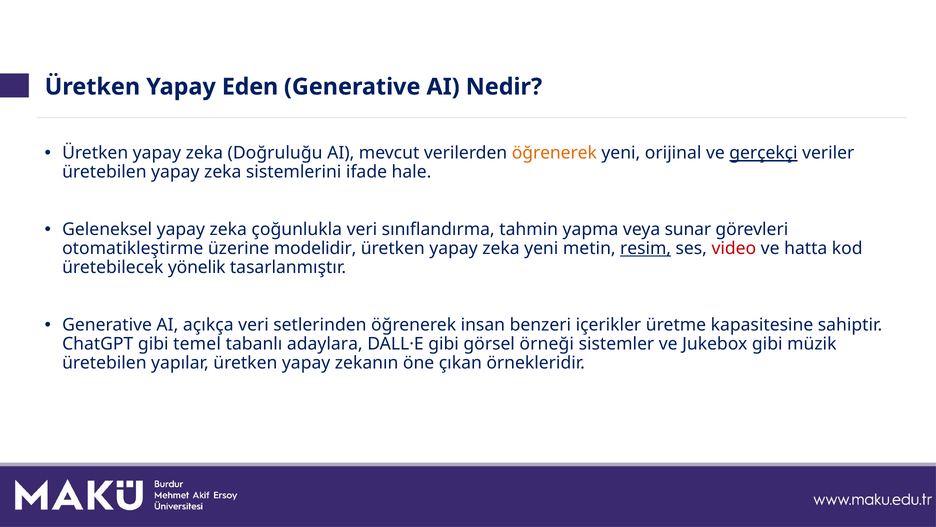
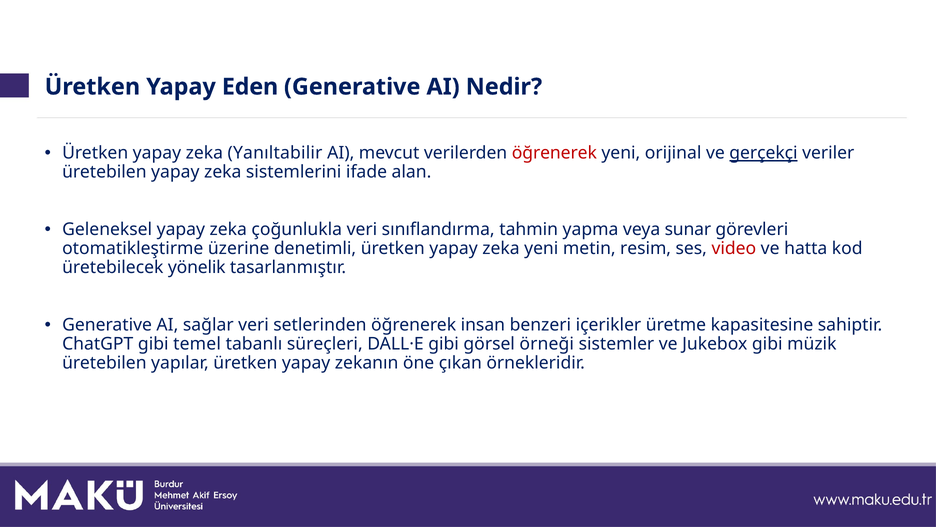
Doğruluğu: Doğruluğu -> Yanıltabilir
öğrenerek at (554, 153) colour: orange -> red
hale: hale -> alan
modelidir: modelidir -> denetimli
resim underline: present -> none
açıkça: açıkça -> sağlar
adaylara: adaylara -> süreçleri
